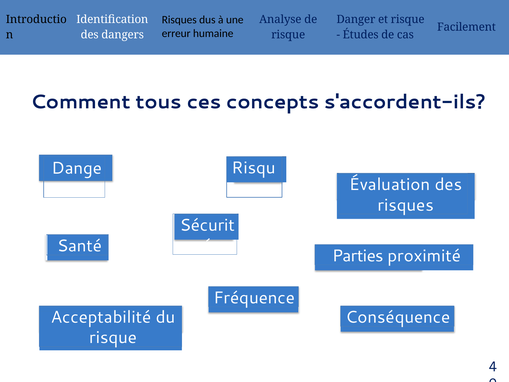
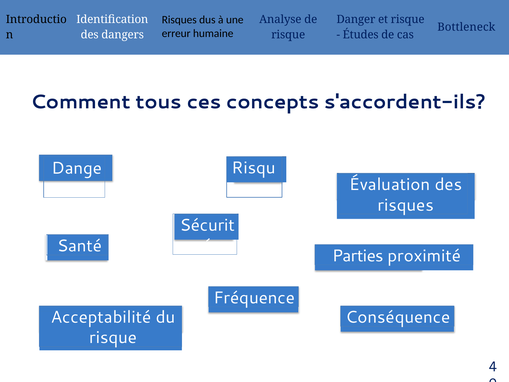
Facilement: Facilement -> Bottleneck
